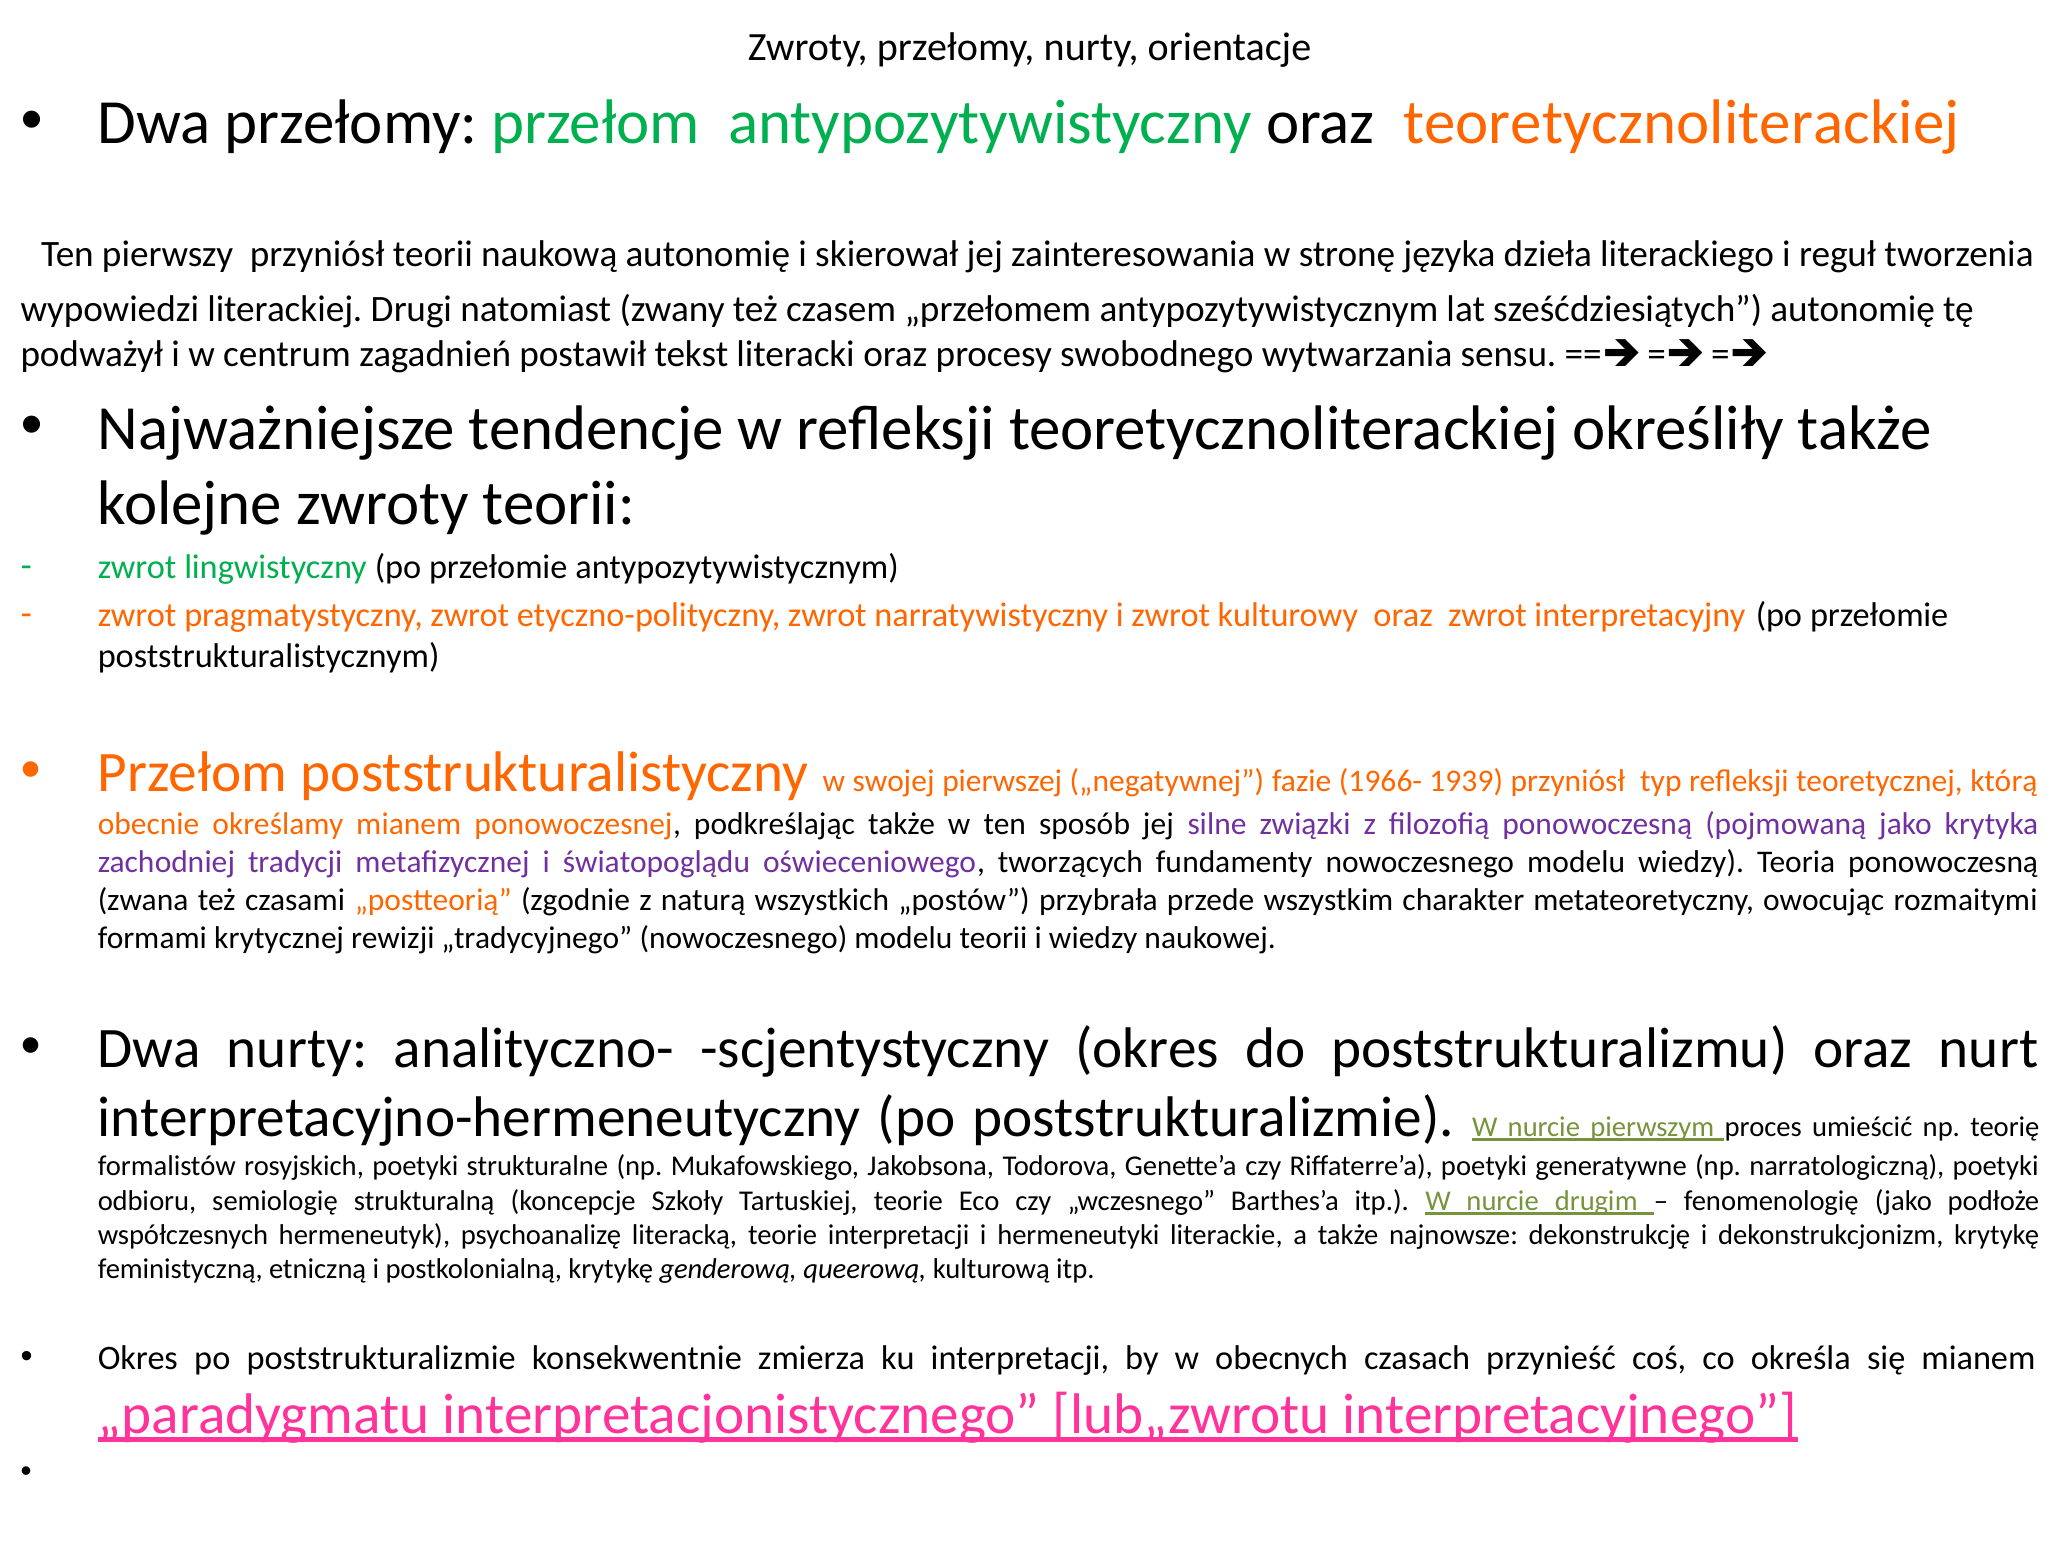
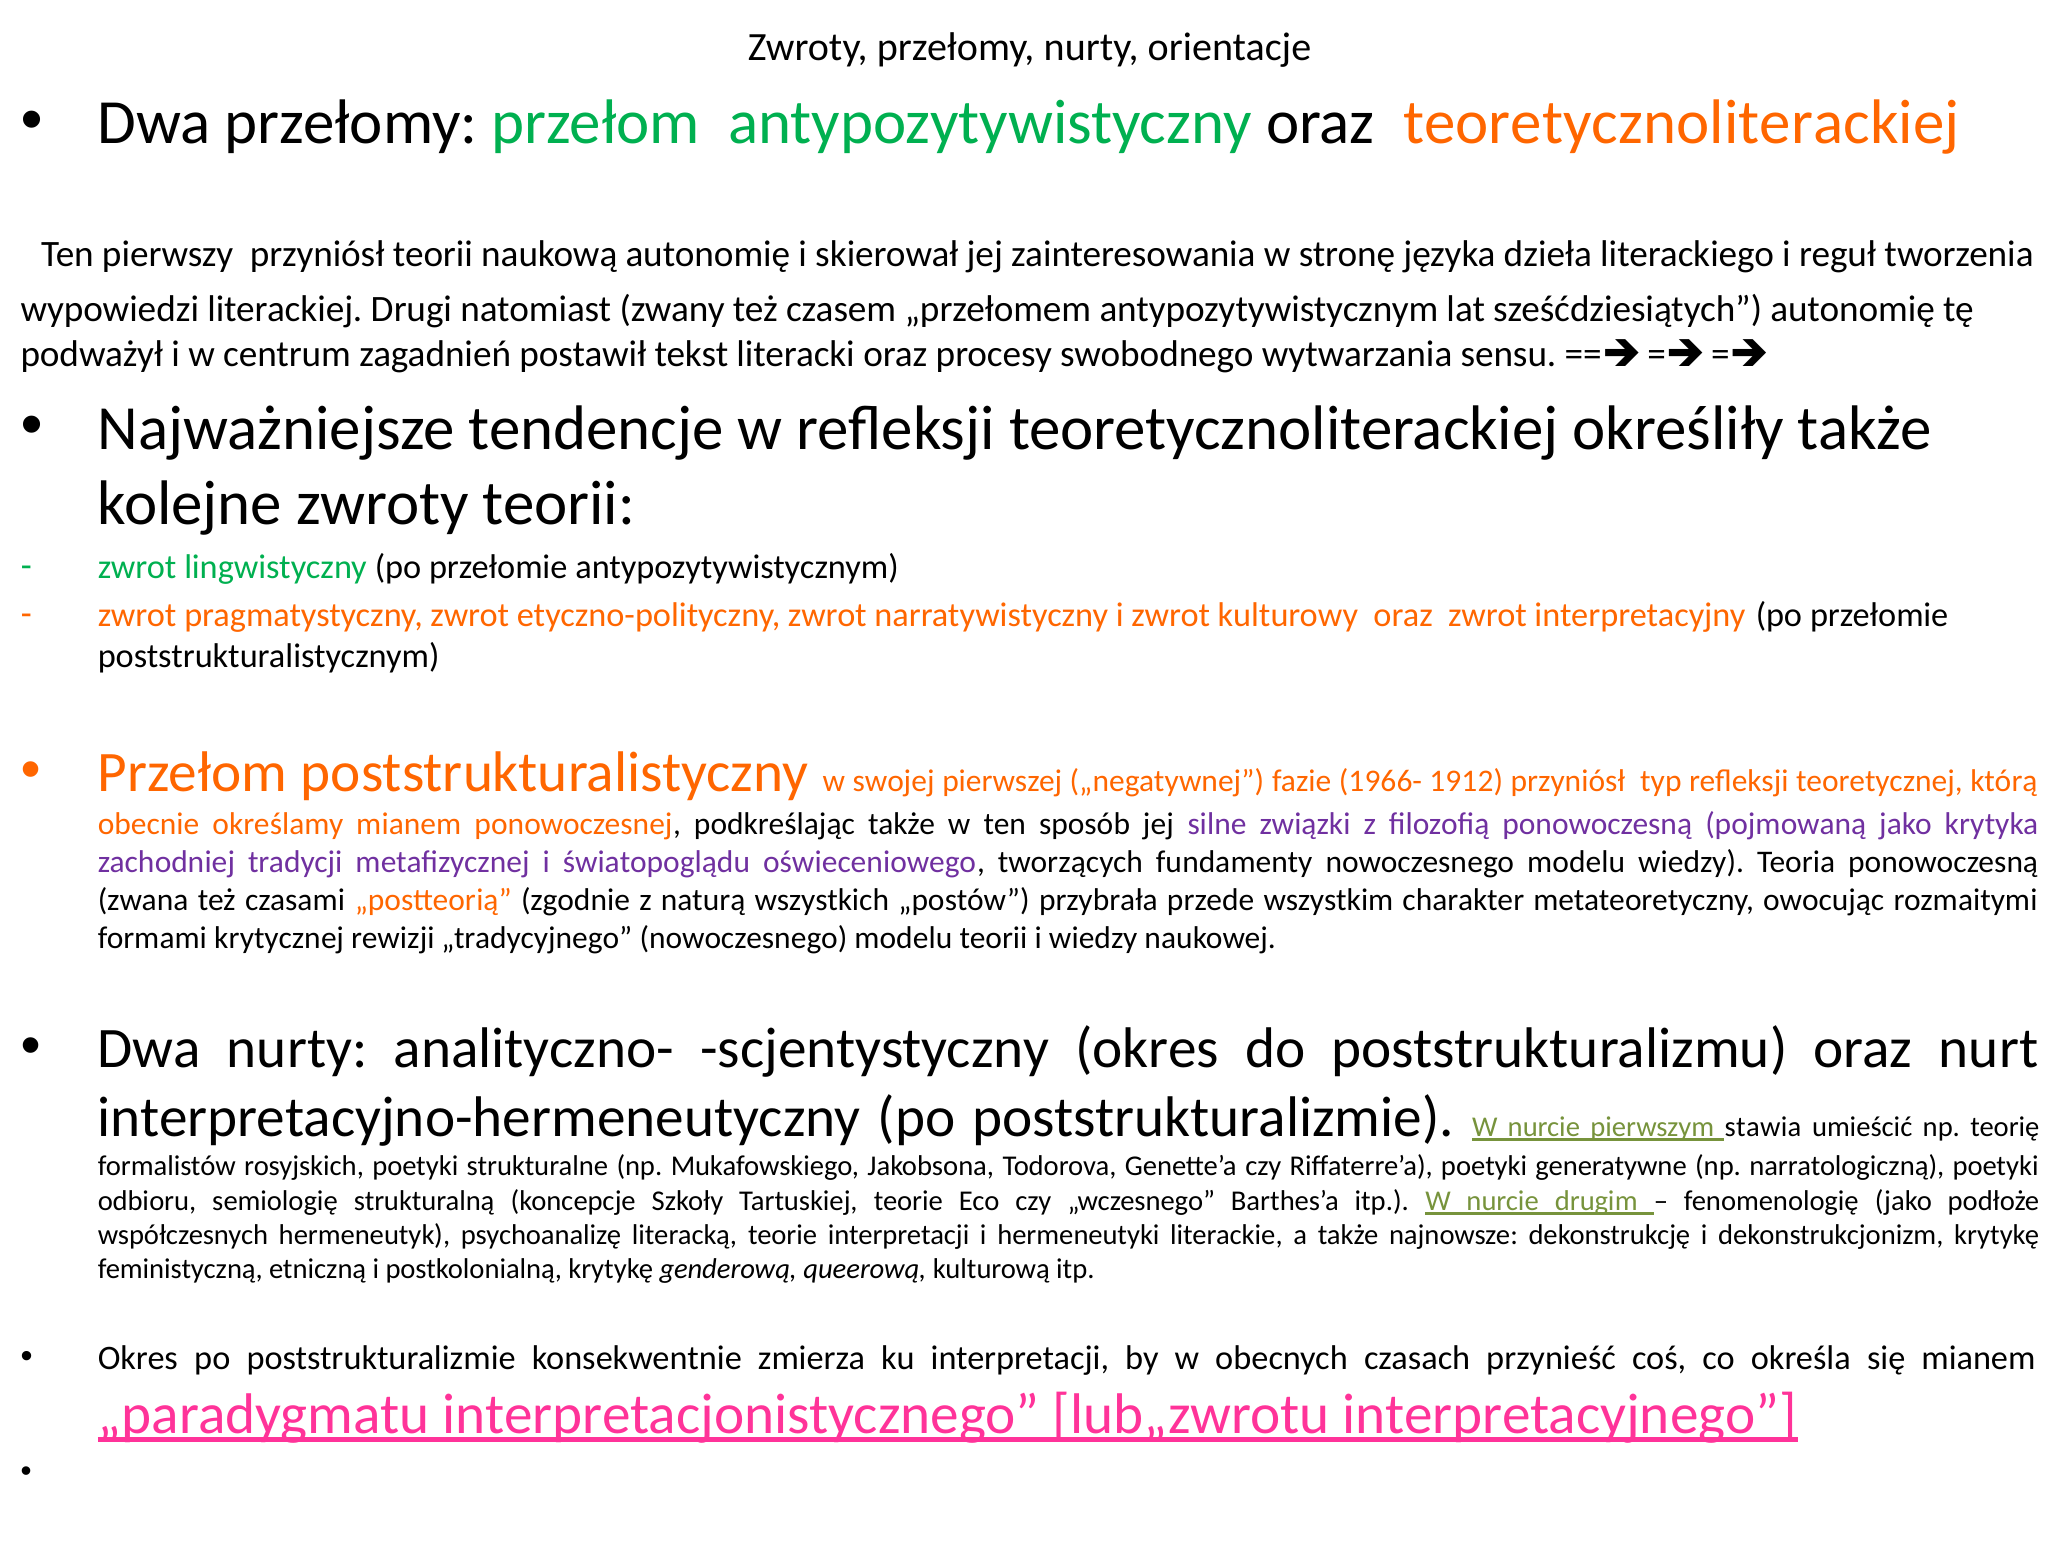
1939: 1939 -> 1912
proces: proces -> stawia
